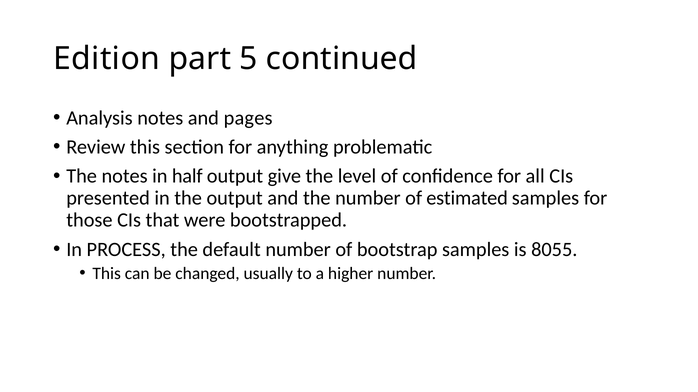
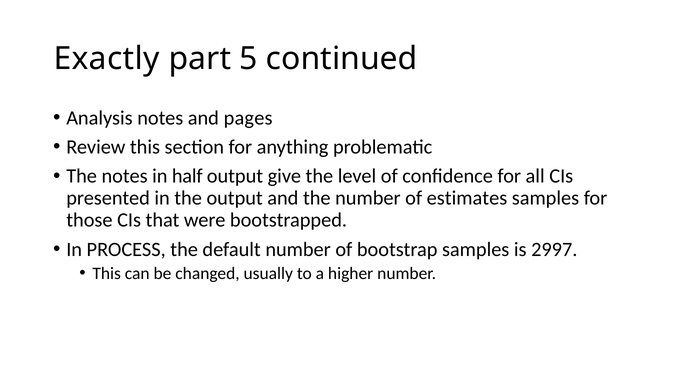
Edition: Edition -> Exactly
estimated: estimated -> estimates
8055: 8055 -> 2997
